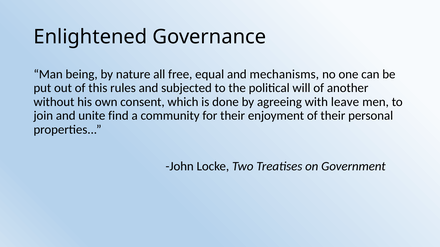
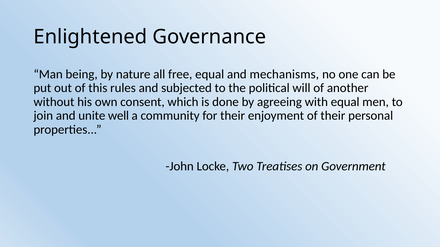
with leave: leave -> equal
find: find -> well
